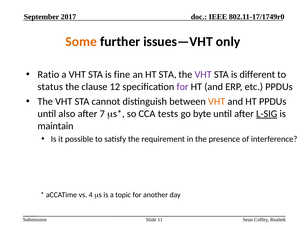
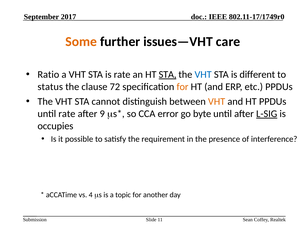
only: only -> care
is fine: fine -> rate
STA at (168, 75) underline: none -> present
VHT at (203, 75) colour: purple -> blue
12: 12 -> 72
for at (183, 87) colour: purple -> orange
until also: also -> rate
7: 7 -> 9
tests: tests -> error
maintain: maintain -> occupies
